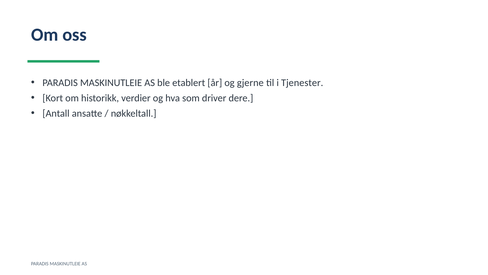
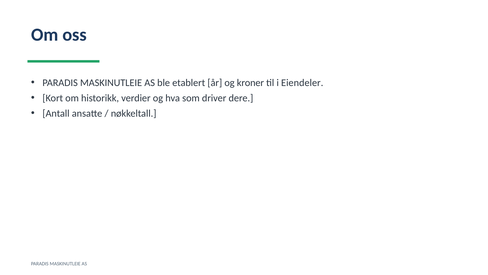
gjerne: gjerne -> kroner
Tjenester: Tjenester -> Eiendeler
